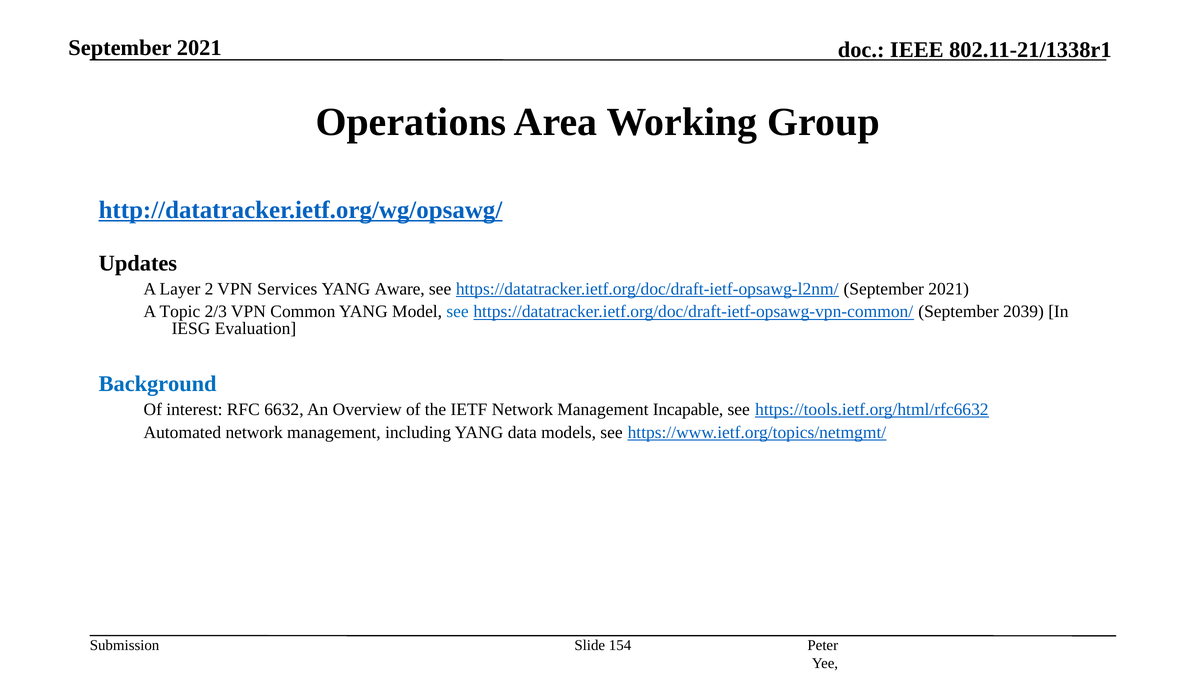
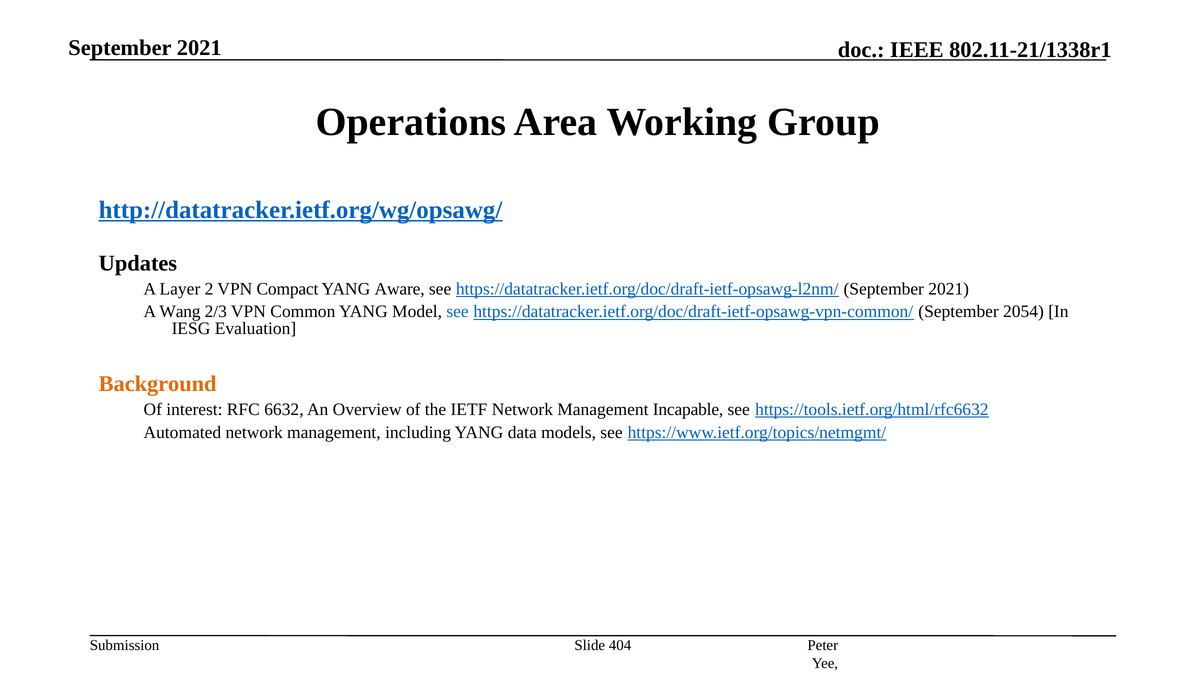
Services: Services -> Compact
Topic: Topic -> Wang
2039: 2039 -> 2054
Background colour: blue -> orange
154: 154 -> 404
